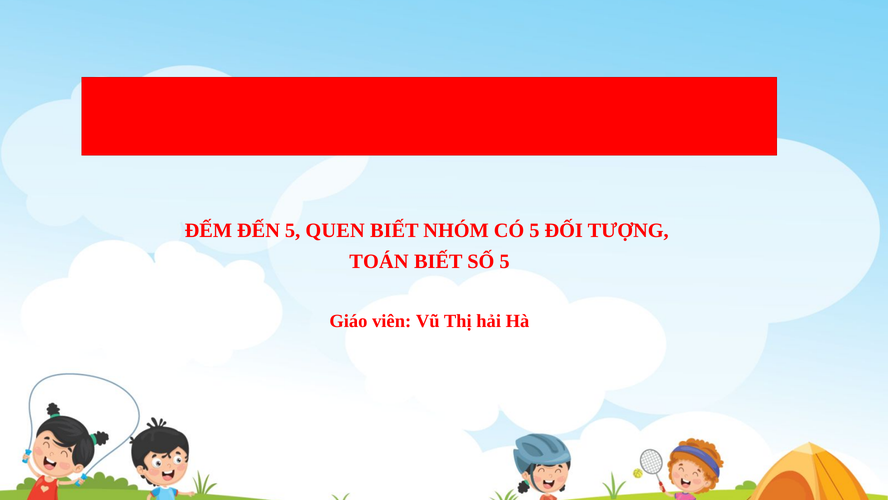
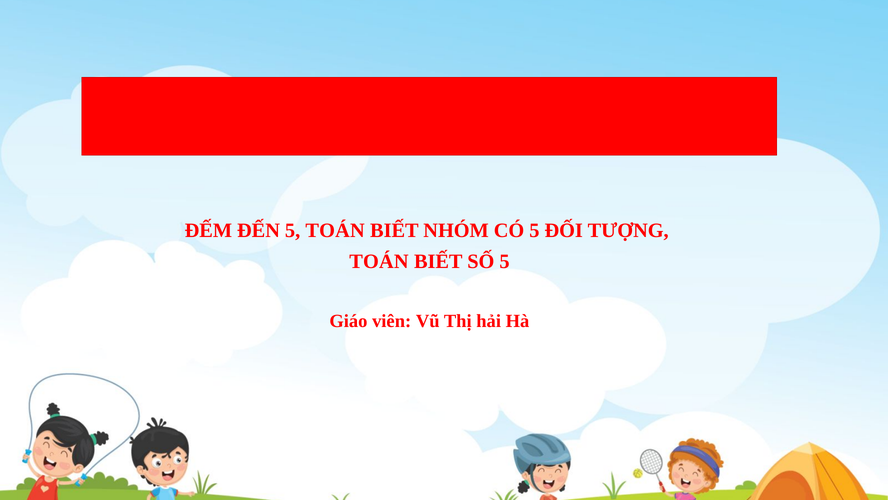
5 QUEN: QUEN -> TOÁN
